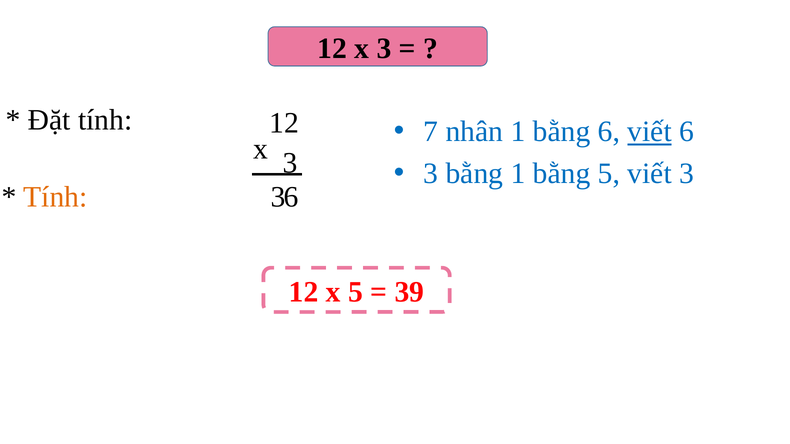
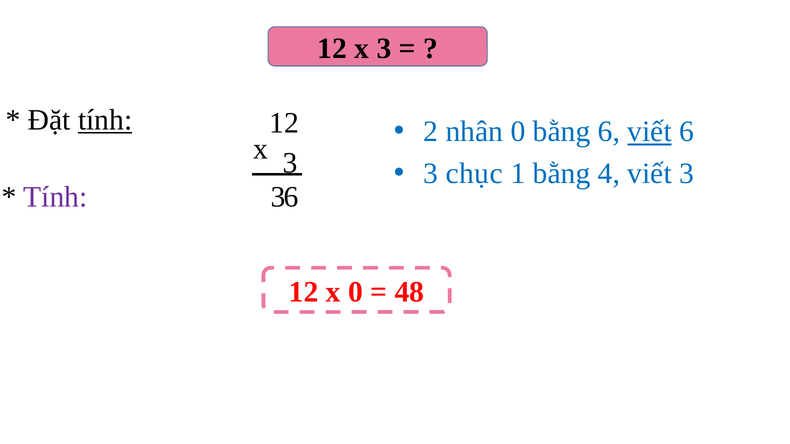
tính at (105, 120) underline: none -> present
7: 7 -> 2
nhân 1: 1 -> 0
3 bằng: bằng -> chục
bằng 5: 5 -> 4
Tính at (55, 197) colour: orange -> purple
x 5: 5 -> 0
39: 39 -> 48
